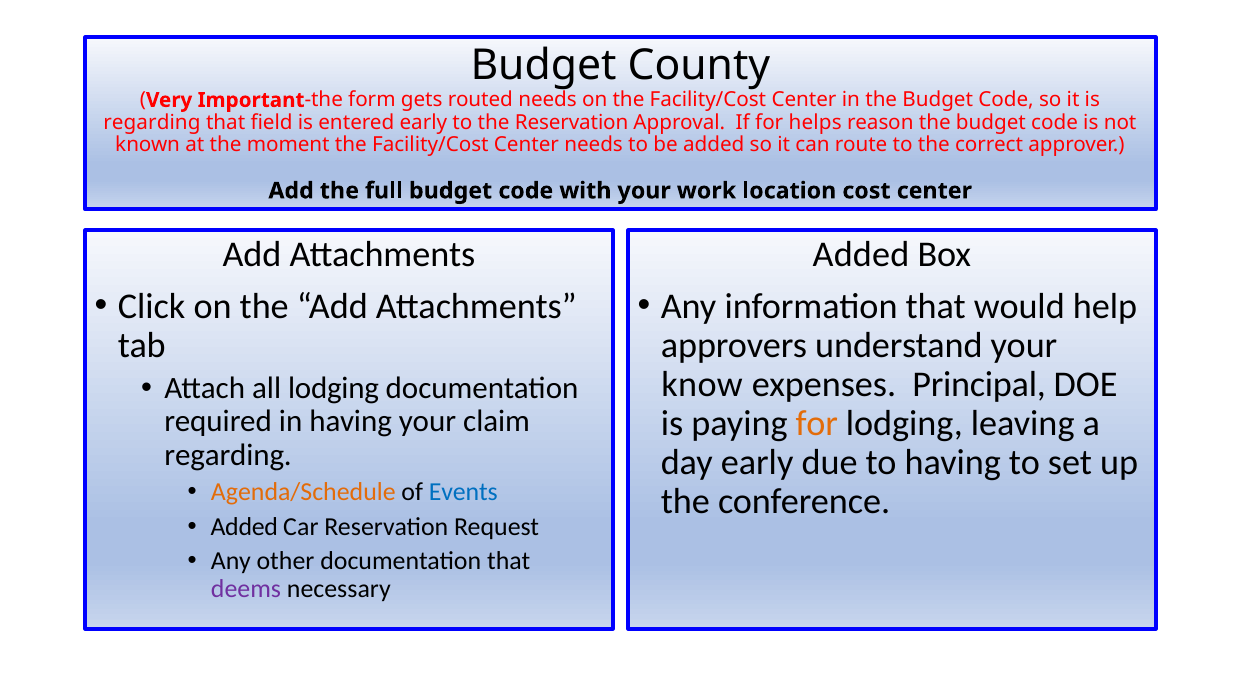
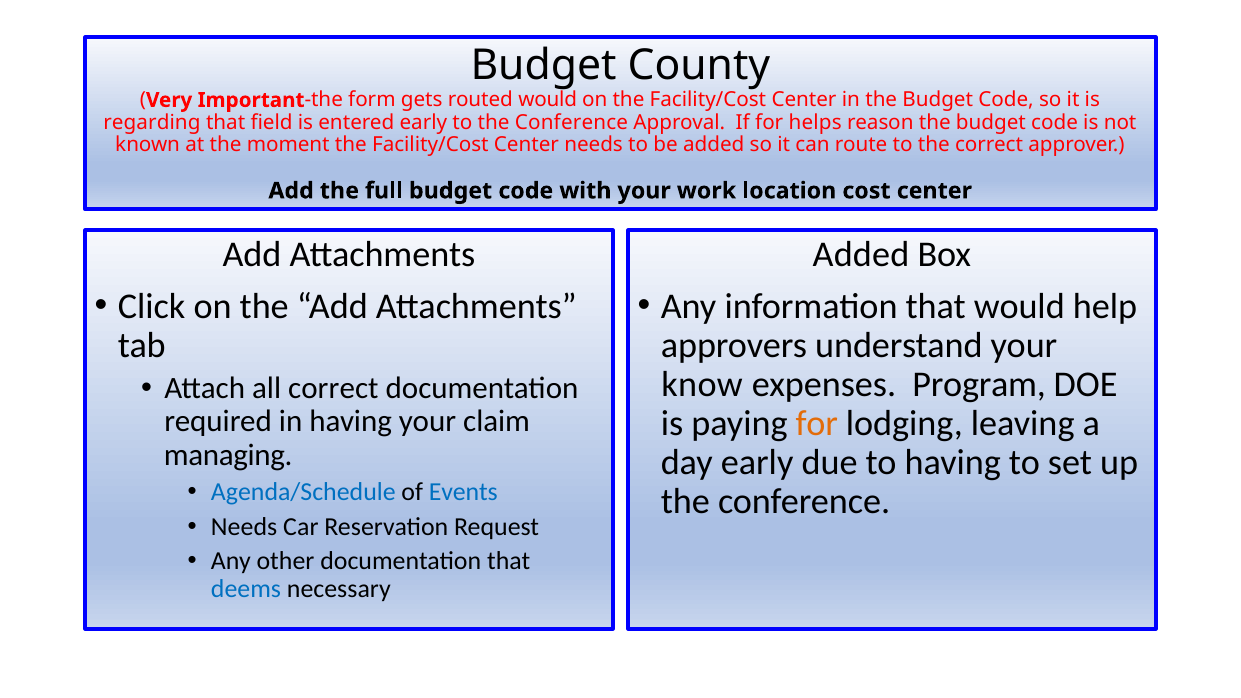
routed needs: needs -> would
to the Reservation: Reservation -> Conference
Principal: Principal -> Program
all lodging: lodging -> correct
regarding at (228, 455): regarding -> managing
Agenda/Schedule colour: orange -> blue
Added at (244, 527): Added -> Needs
deems colour: purple -> blue
